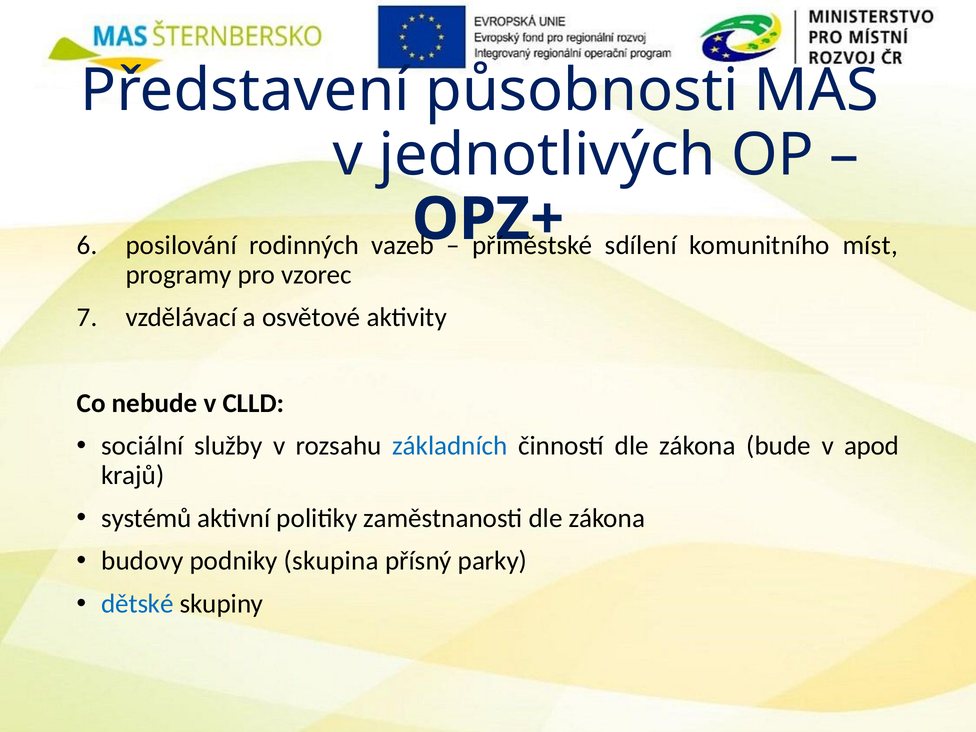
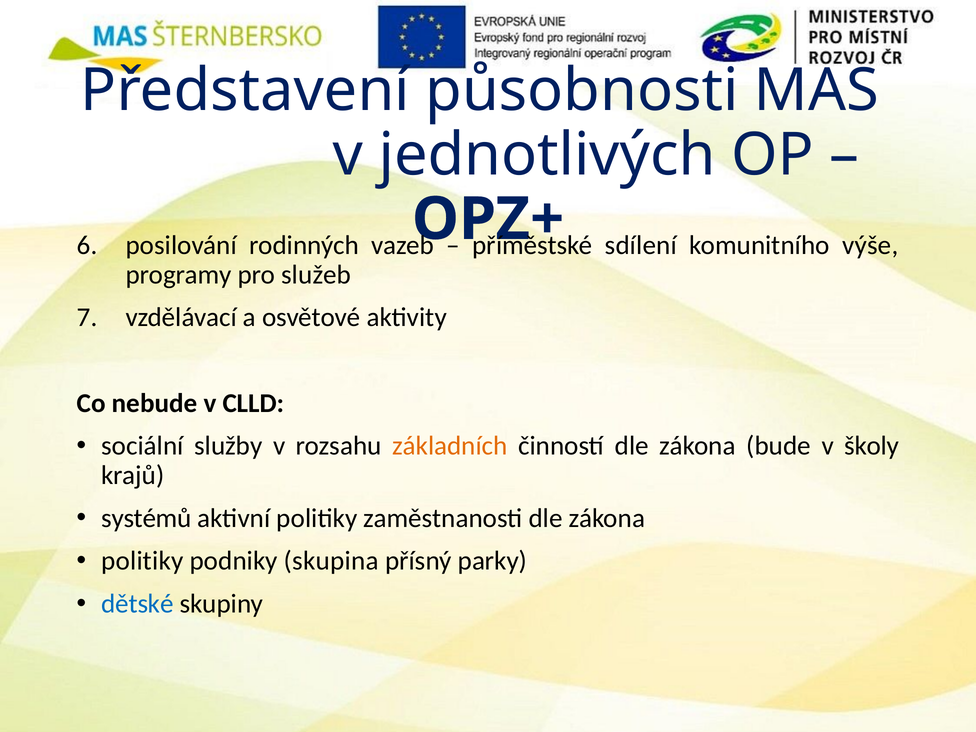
míst: míst -> výše
vzorec: vzorec -> služeb
základních colour: blue -> orange
apod: apod -> školy
budovy at (142, 561): budovy -> politiky
